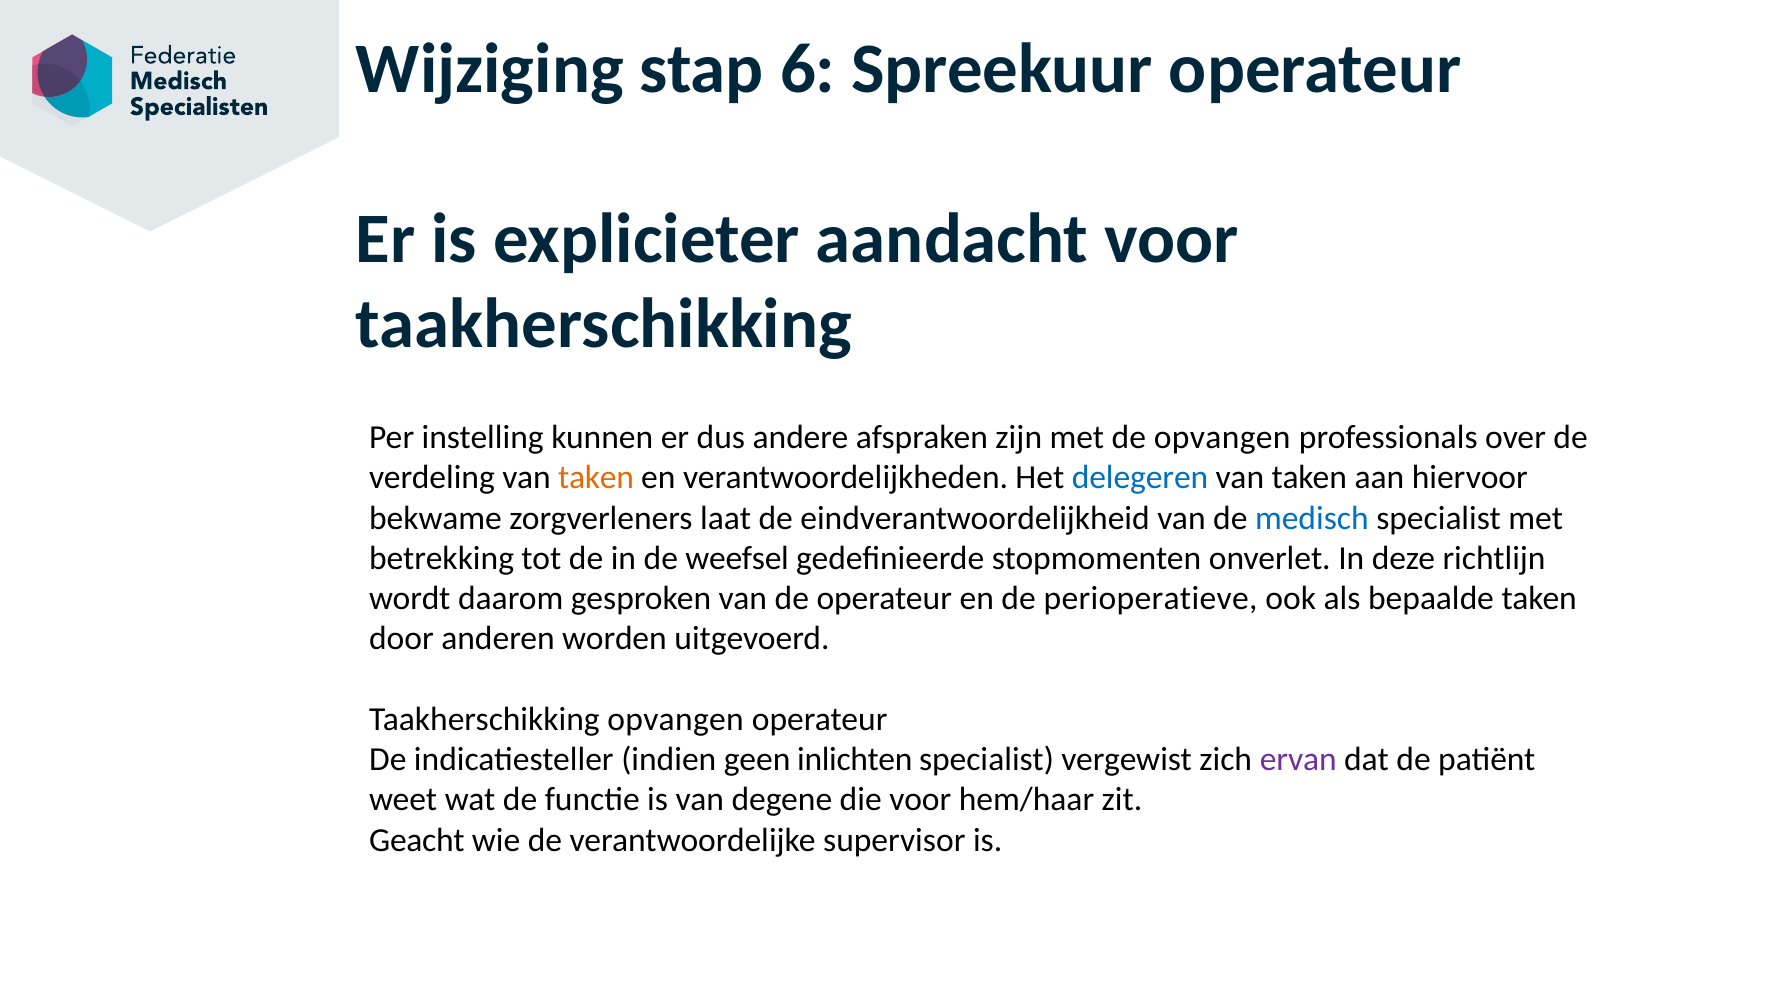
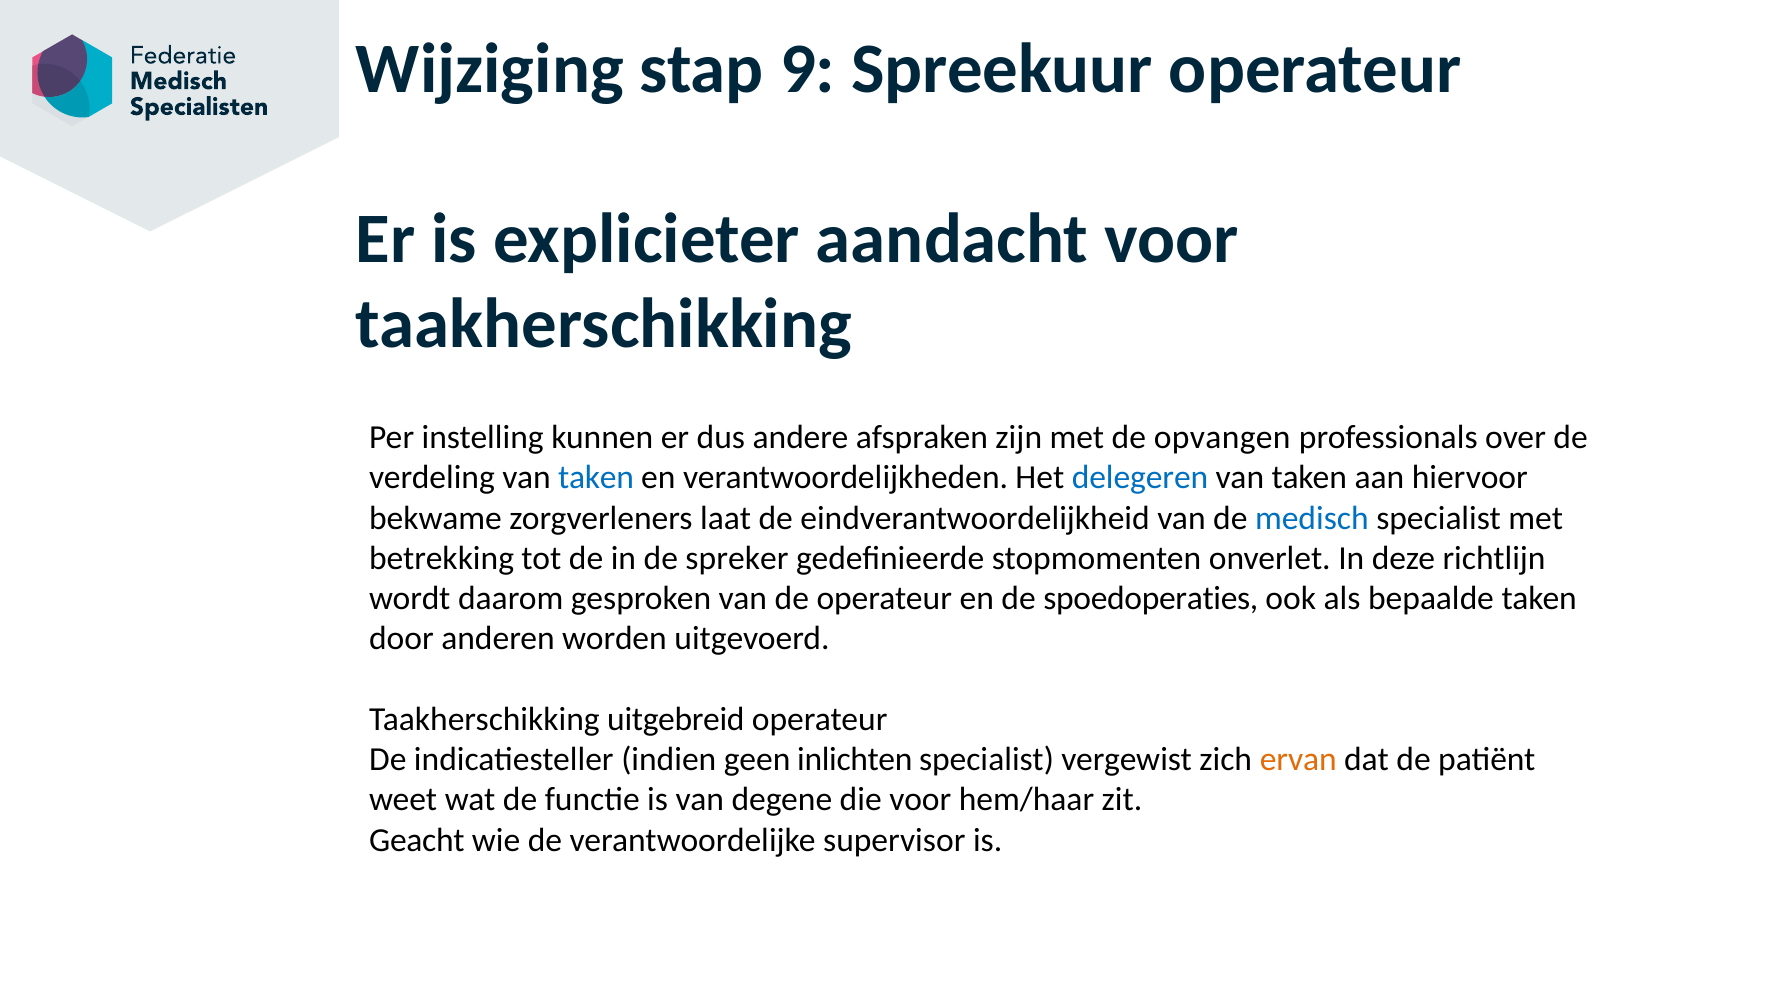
6: 6 -> 9
taken at (596, 477) colour: orange -> blue
weefsel: weefsel -> spreker
perioperatieve: perioperatieve -> spoedoperaties
Taakherschikking opvangen: opvangen -> uitgebreid
ervan colour: purple -> orange
